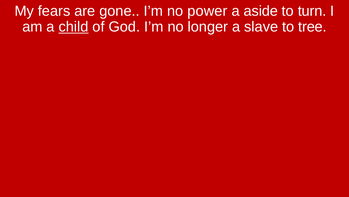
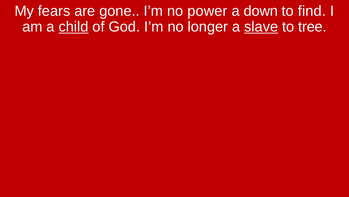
aside: aside -> down
turn: turn -> find
slave underline: none -> present
